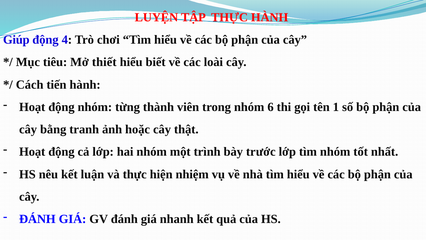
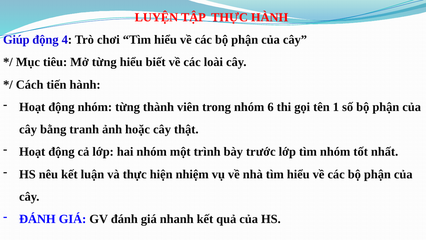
Mở thiết: thiết -> từng
